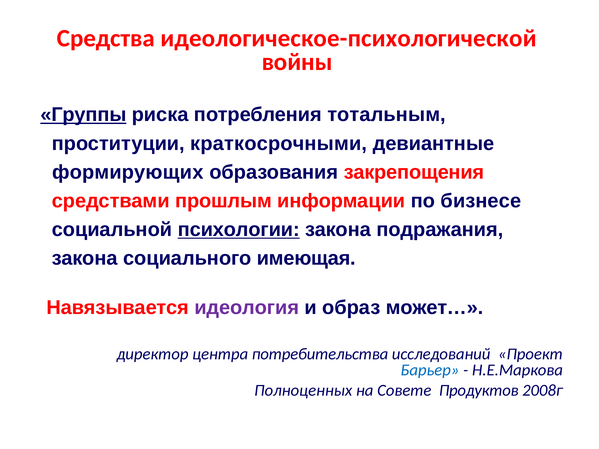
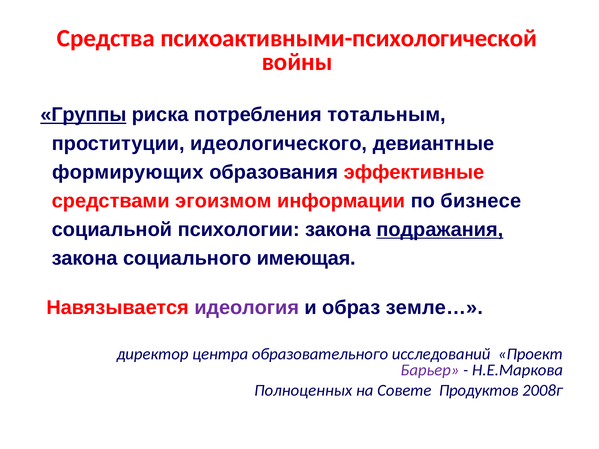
идеологическое-психологической: идеологическое-психологической -> психоактивными-психологической
краткосрочными: краткосрочными -> идеологического
закрепощения: закрепощения -> эффективные
прошлым: прошлым -> эгоизмом
психологии underline: present -> none
подражания underline: none -> present
может…: может… -> земле…
потребительства: потребительства -> образовательного
Барьер colour: blue -> purple
